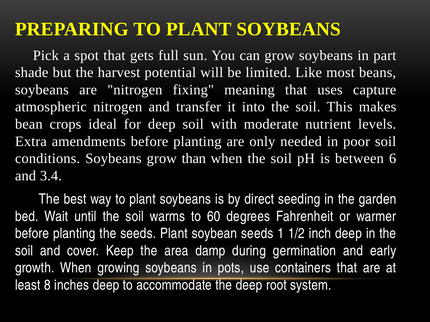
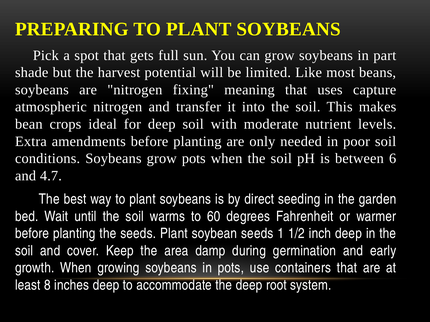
grow than: than -> pots
3.4: 3.4 -> 4.7
